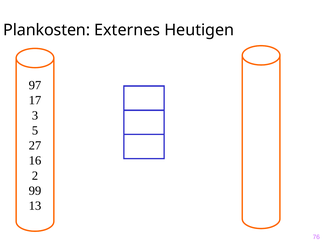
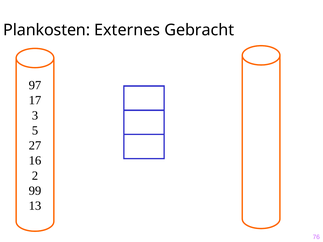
Heutigen: Heutigen -> Gebracht
